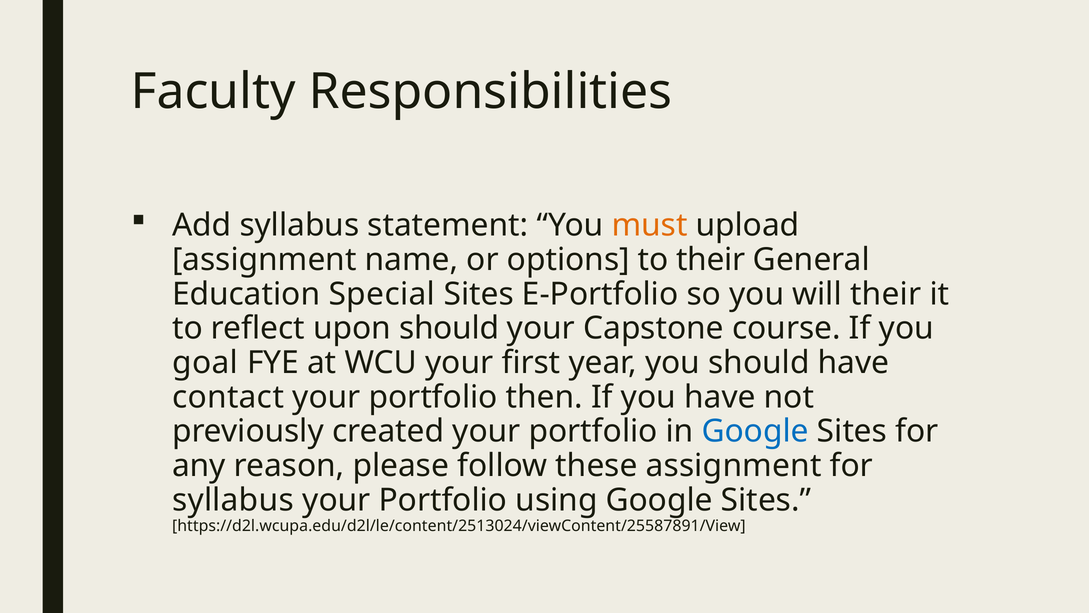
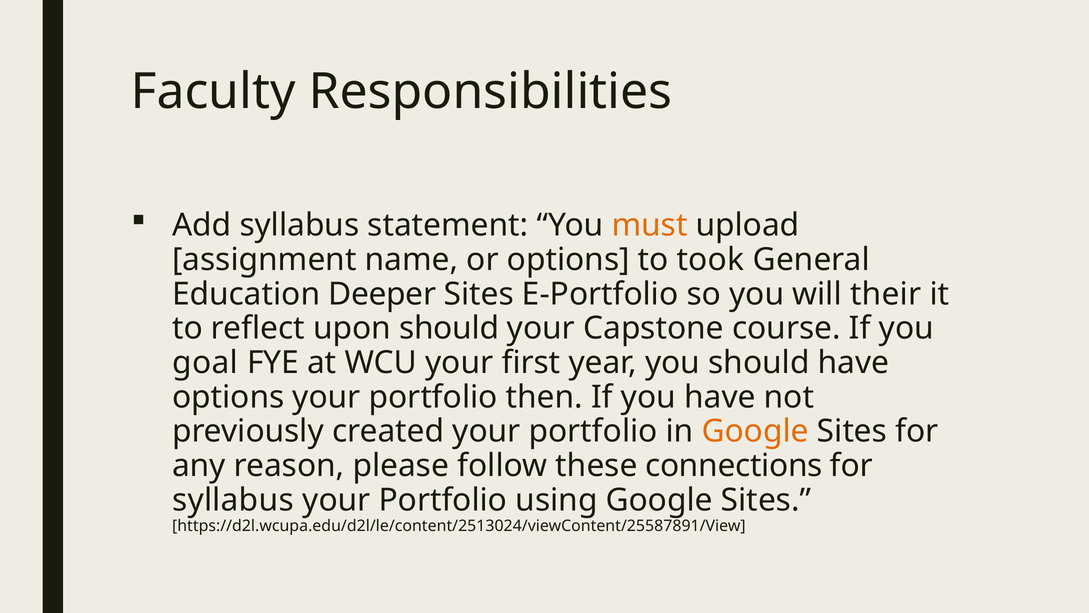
to their: their -> took
Special: Special -> Deeper
contact at (228, 397): contact -> options
Google at (755, 431) colour: blue -> orange
these assignment: assignment -> connections
